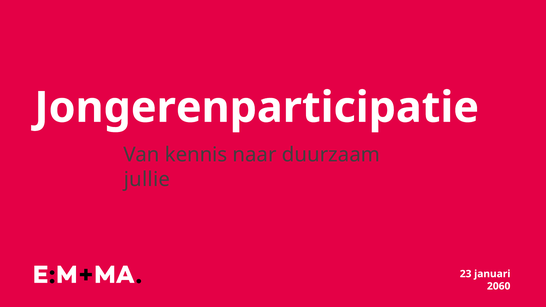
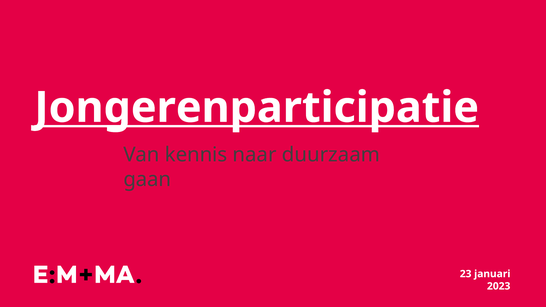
Jongerenparticipatie underline: none -> present
jullie: jullie -> gaan
2060: 2060 -> 2023
